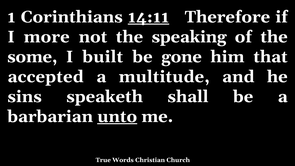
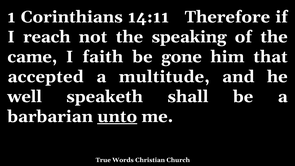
14:11 underline: present -> none
more: more -> reach
some: some -> came
built: built -> faith
sins: sins -> well
